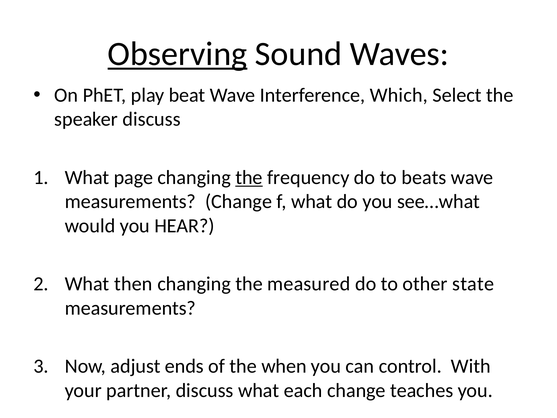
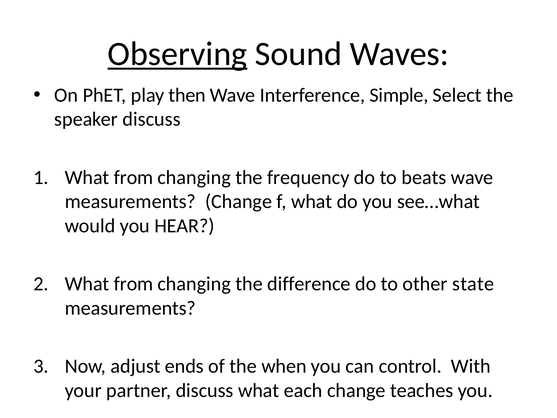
beat: beat -> then
Which: Which -> Simple
page at (134, 177): page -> from
the at (249, 177) underline: present -> none
then at (133, 284): then -> from
measured: measured -> difference
